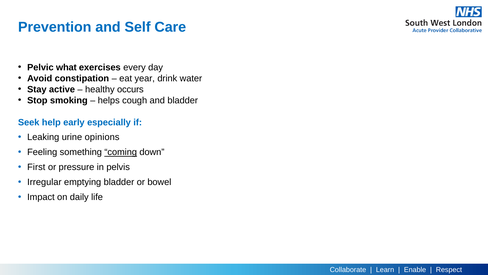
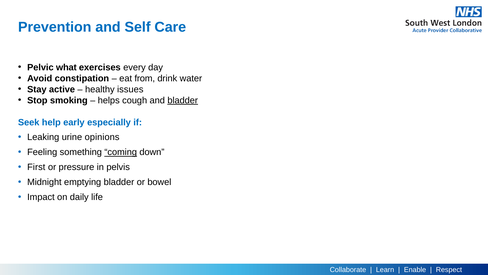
year: year -> from
occurs: occurs -> issues
bladder at (183, 100) underline: none -> present
Irregular: Irregular -> Midnight
